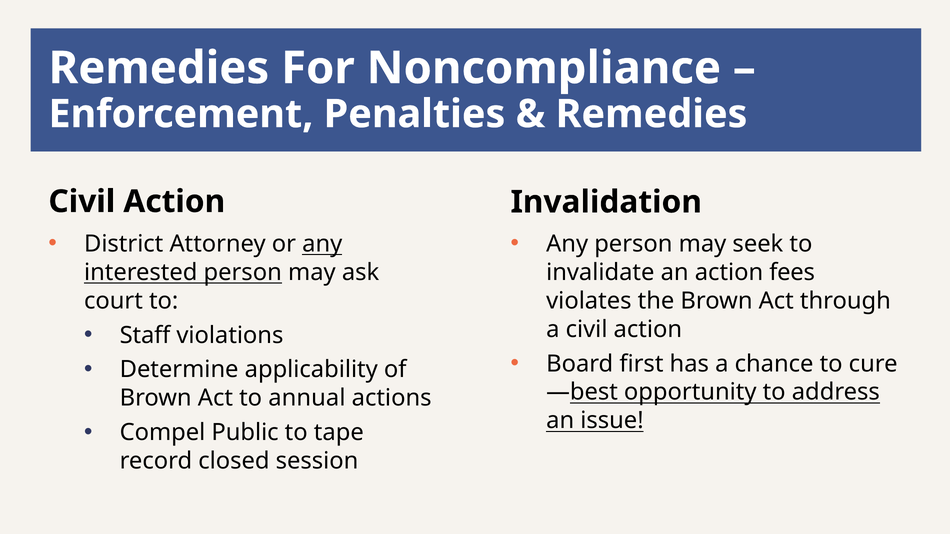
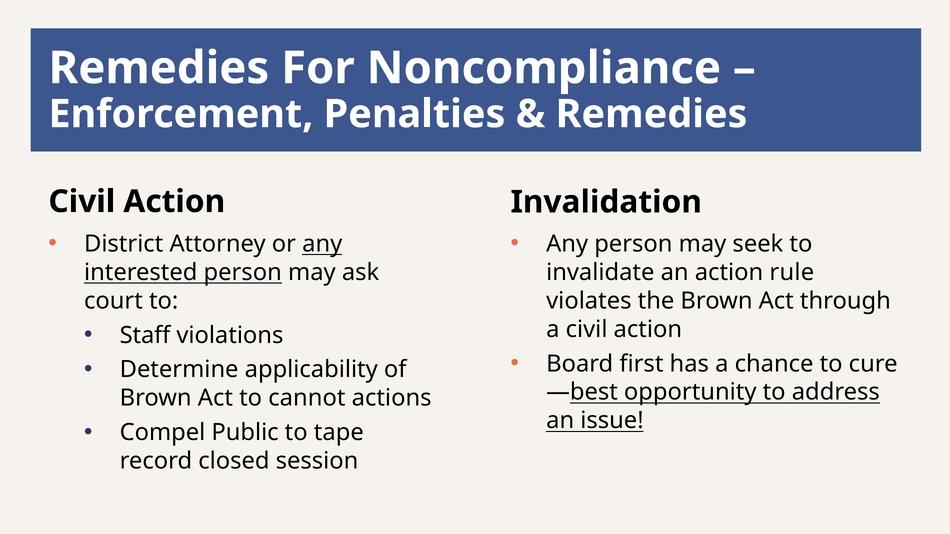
fees: fees -> rule
annual: annual -> cannot
